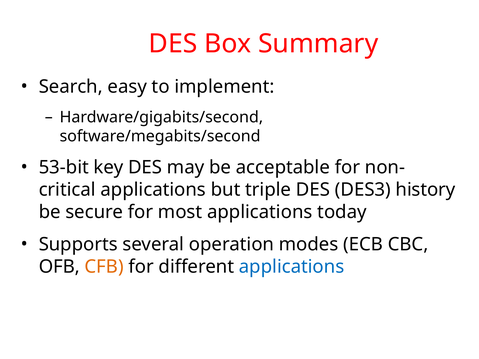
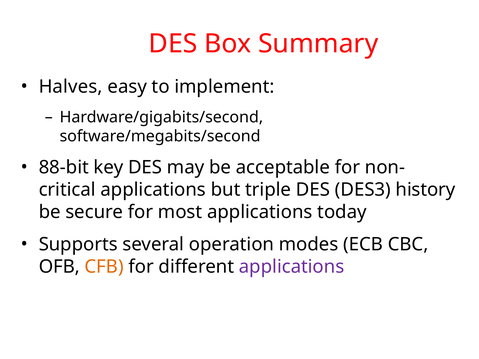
Search: Search -> Halves
53-bit: 53-bit -> 88-bit
applications at (292, 267) colour: blue -> purple
